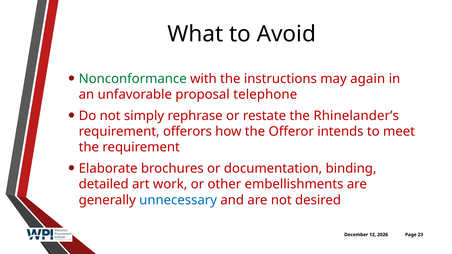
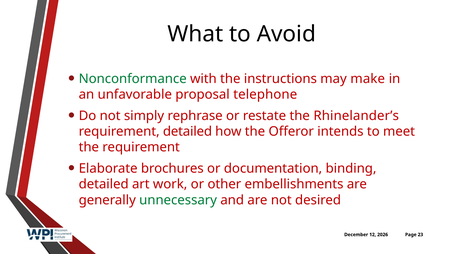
again: again -> make
requirement offerors: offerors -> detailed
unnecessary colour: blue -> green
